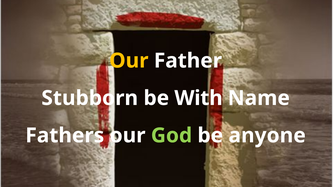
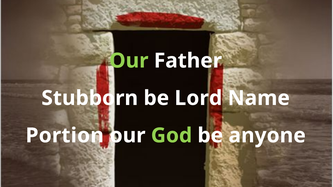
Our at (129, 61) colour: yellow -> light green
With: With -> Lord
Fathers: Fathers -> Portion
